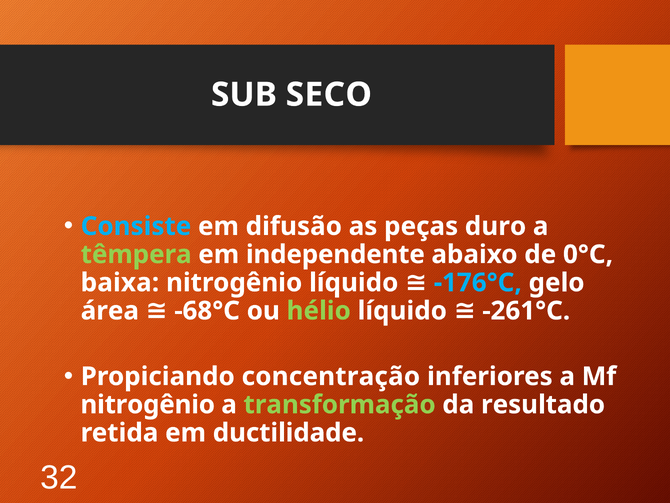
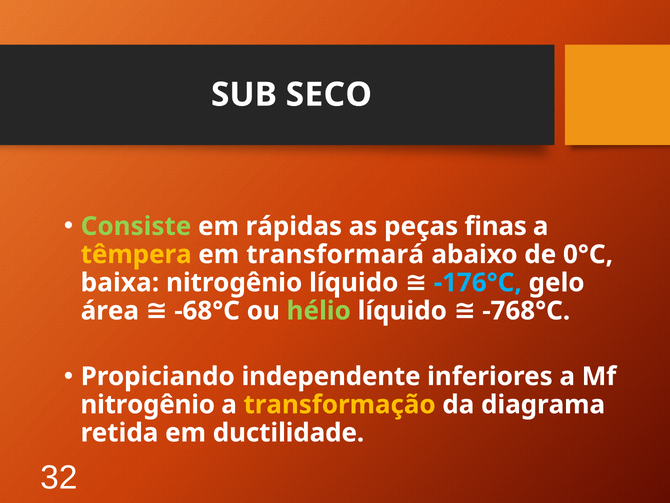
Consiste colour: light blue -> light green
difusão: difusão -> rápidas
duro: duro -> finas
têmpera colour: light green -> yellow
independente: independente -> transformará
-261°C: -261°C -> -768°C
concentração: concentração -> independente
transformação colour: light green -> yellow
resultado: resultado -> diagrama
